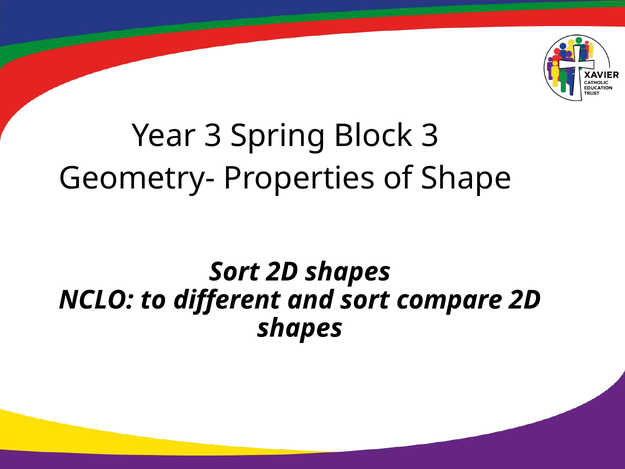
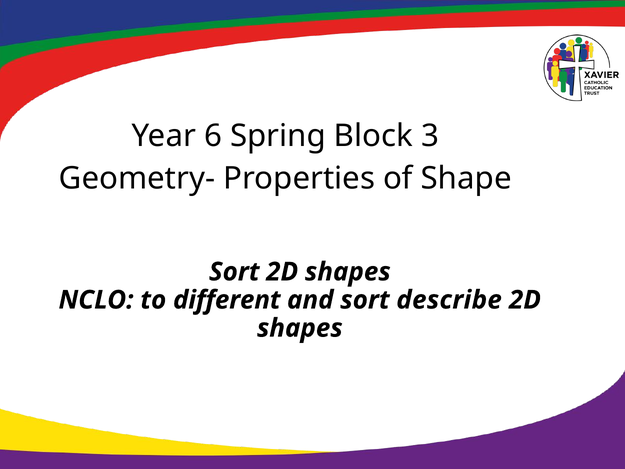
Year 3: 3 -> 6
compare: compare -> describe
